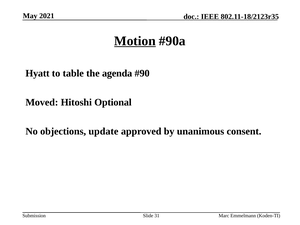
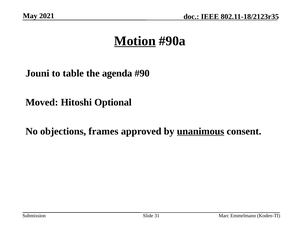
Hyatt: Hyatt -> Jouni
update: update -> frames
unanimous underline: none -> present
